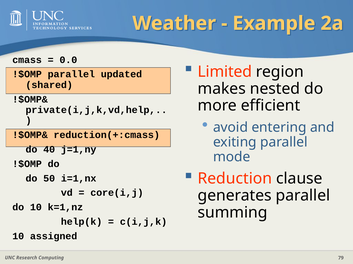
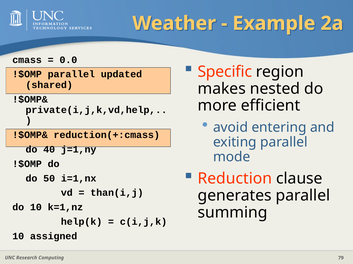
Limited: Limited -> Specific
core(i,j: core(i,j -> than(i,j
